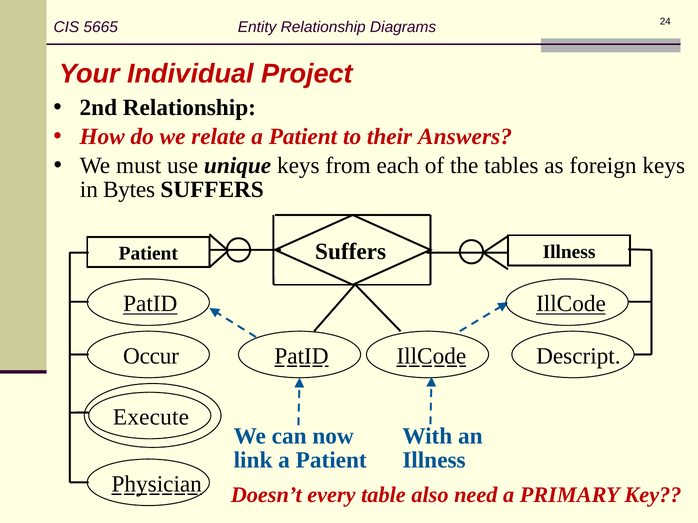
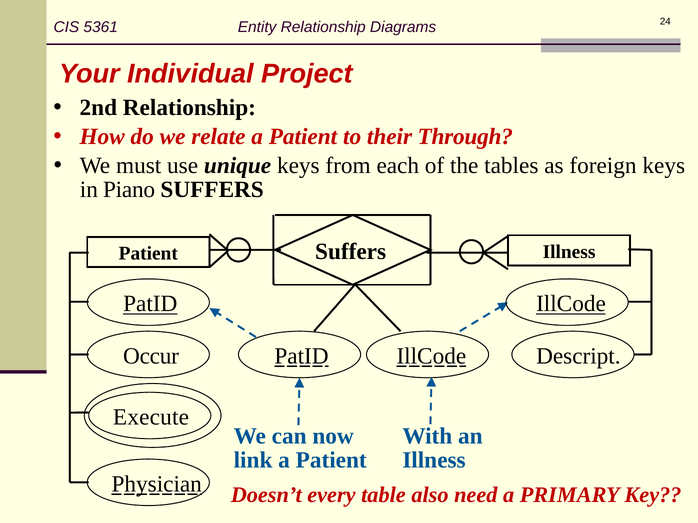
5665: 5665 -> 5361
Answers: Answers -> Through
Bytes: Bytes -> Piano
